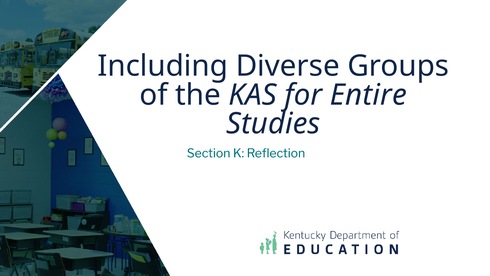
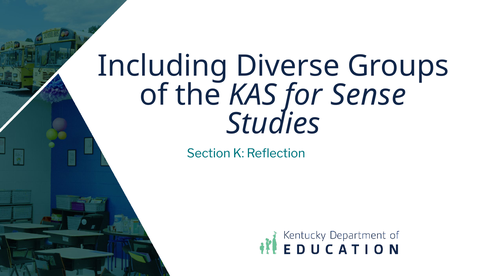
Entire: Entire -> Sense
